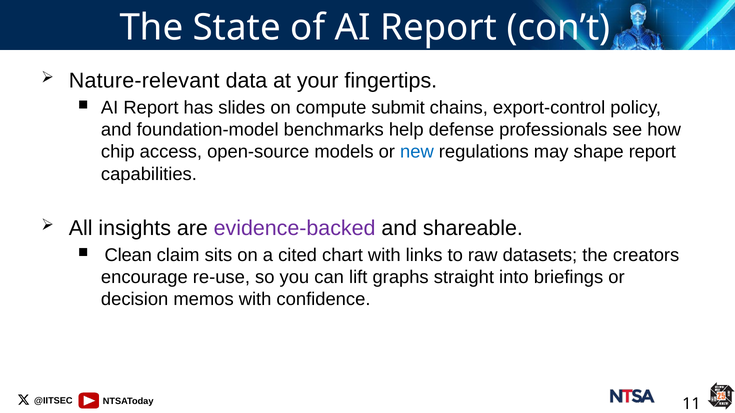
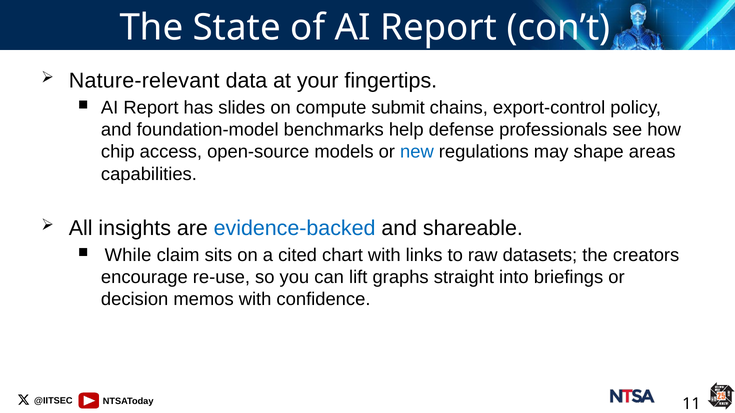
shape report: report -> areas
evidence‑backed colour: purple -> blue
Clean: Clean -> While
